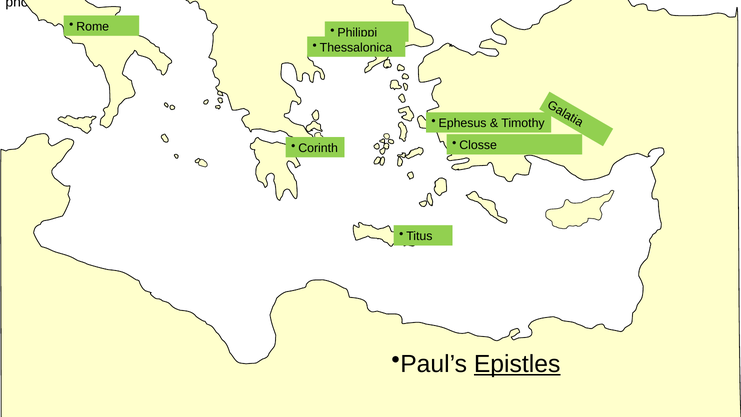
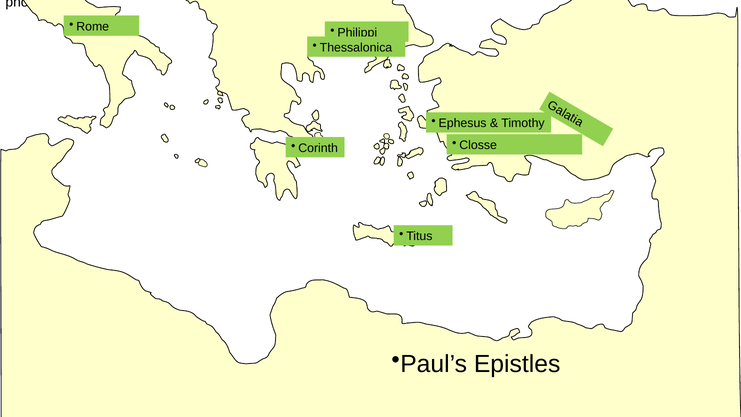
Epistles underline: present -> none
